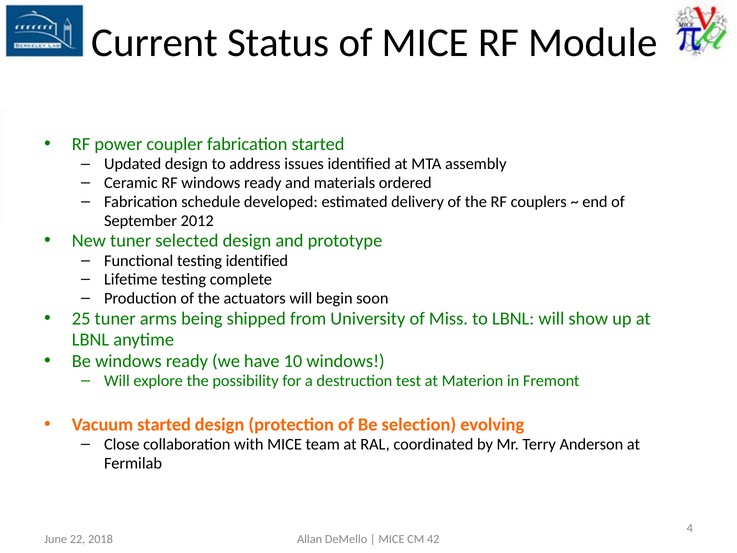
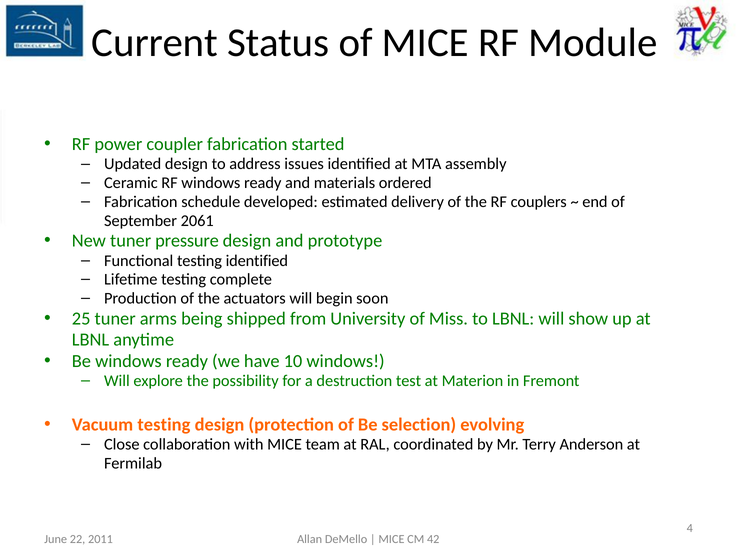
2012: 2012 -> 2061
selected: selected -> pressure
Vacuum started: started -> testing
2018: 2018 -> 2011
